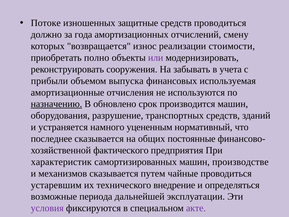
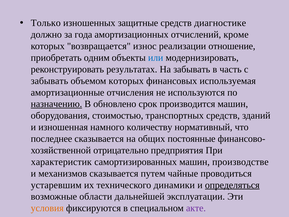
Потоке: Потоке -> Только
средств проводиться: проводиться -> диагностике
смену: смену -> кроме
стоимости: стоимости -> отношение
полно: полно -> одним
или colour: purple -> blue
сооружения: сооружения -> результатах
учета: учета -> часть
прибыли at (49, 81): прибыли -> забывать
объемом выпуска: выпуска -> которых
разрушение: разрушение -> стоимостью
устраняется: устраняется -> изношенная
уцененным: уцененным -> количеству
фактического: фактического -> отрицательно
внедрение: внедрение -> динамики
определяться underline: none -> present
периода: периода -> области
условия colour: purple -> orange
